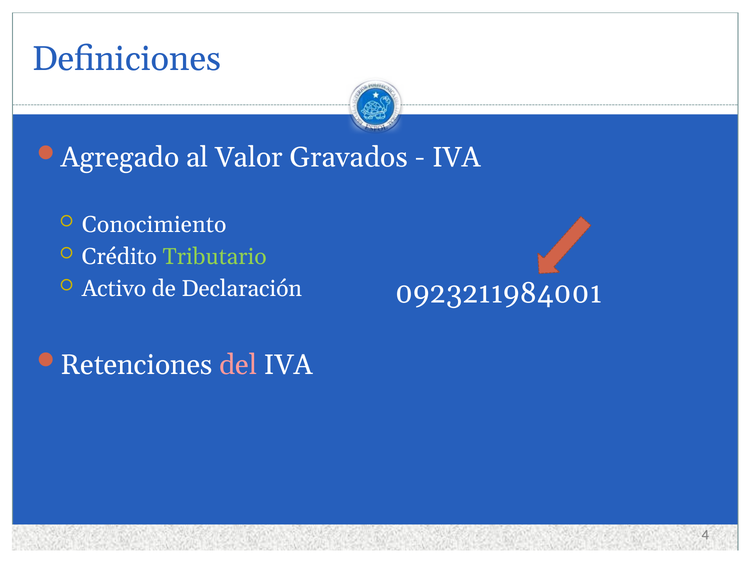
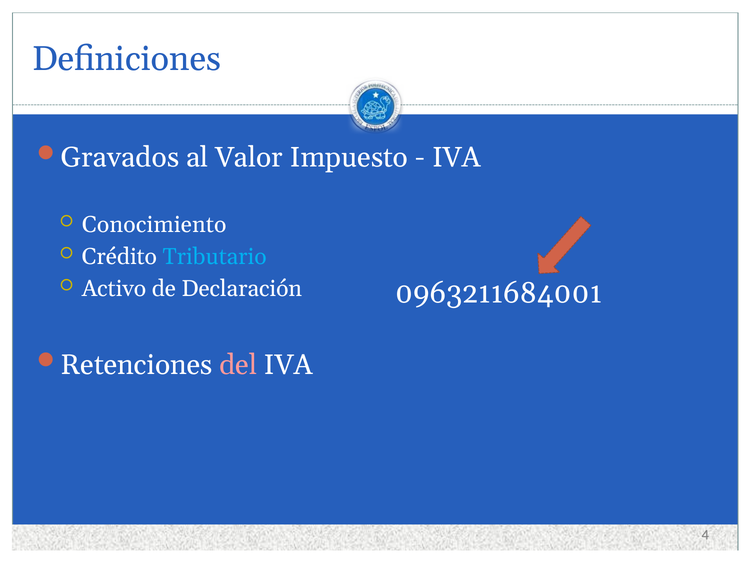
Agregado: Agregado -> Gravados
Gravados: Gravados -> Impuesto
Tributario colour: light green -> light blue
0923211984001: 0923211984001 -> 0963211684001
